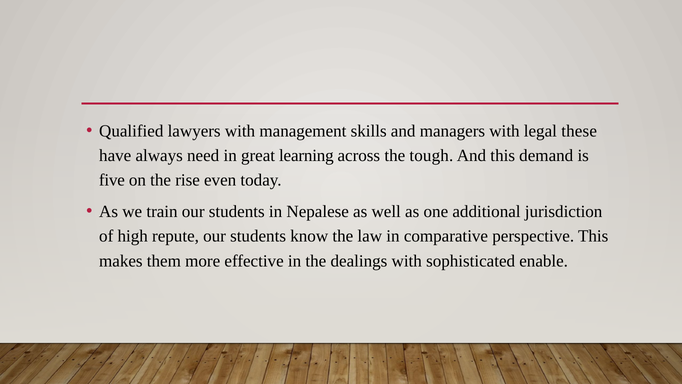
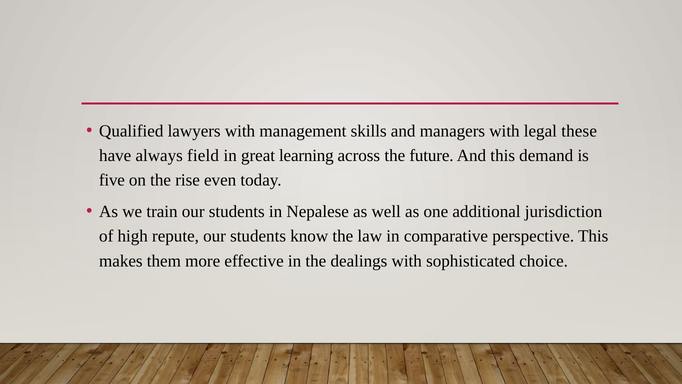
need: need -> field
tough: tough -> future
enable: enable -> choice
